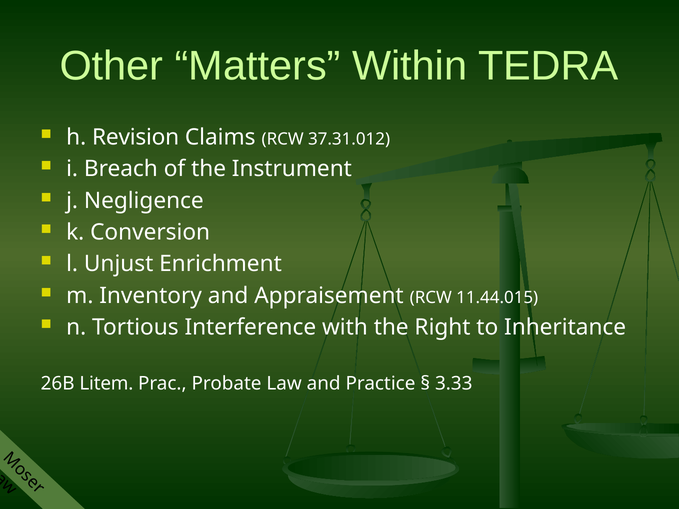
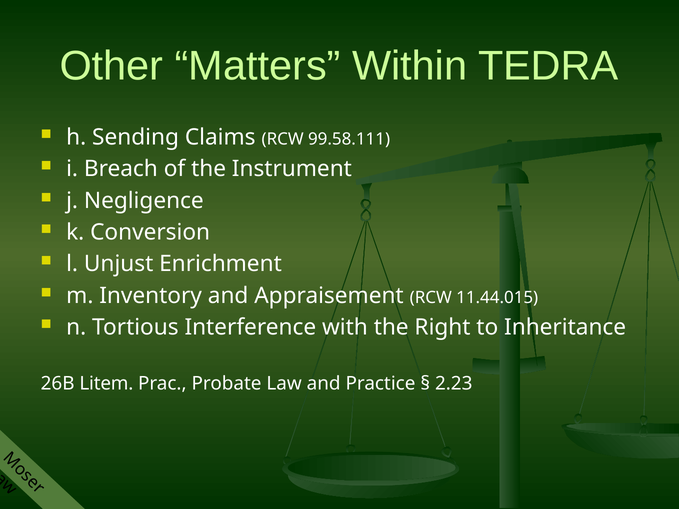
Revision: Revision -> Sending
37.31.012: 37.31.012 -> 99.58.111
3.33: 3.33 -> 2.23
